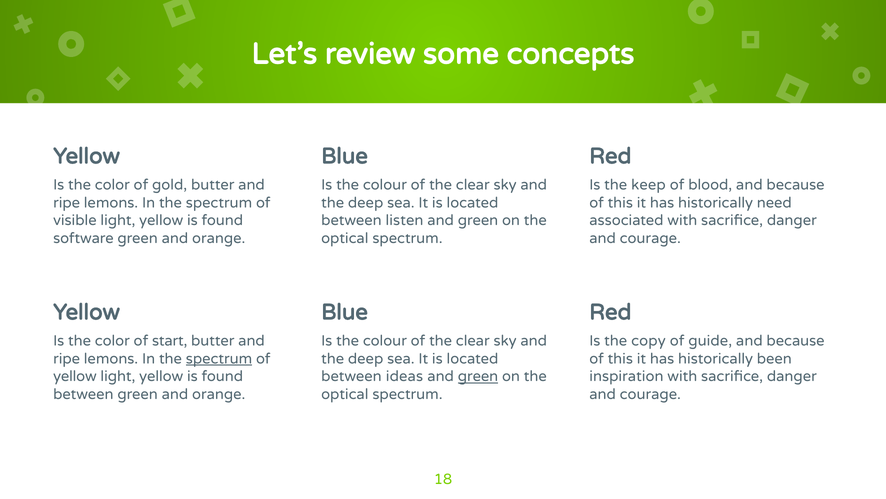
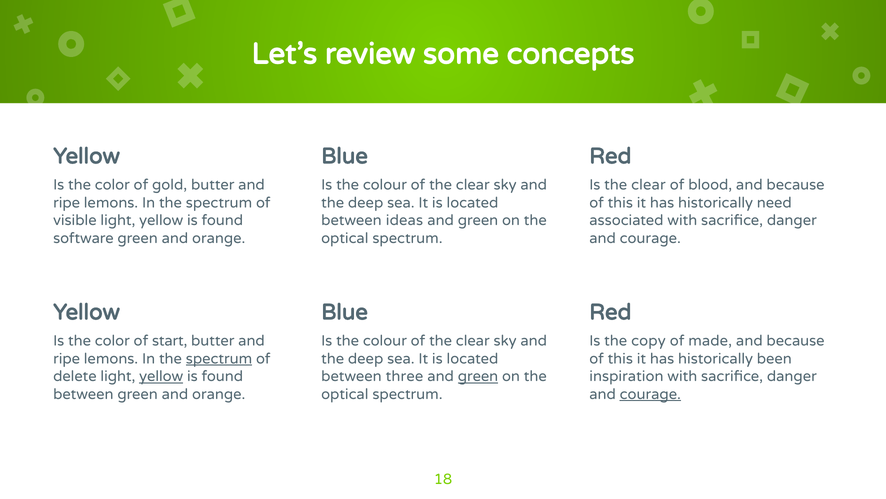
Is the keep: keep -> clear
listen: listen -> ideas
guide: guide -> made
yellow at (75, 376): yellow -> delete
yellow at (161, 376) underline: none -> present
ideas: ideas -> three
courage at (650, 394) underline: none -> present
